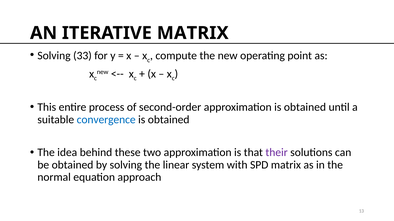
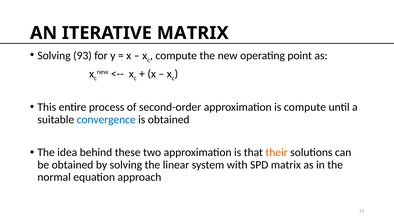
33: 33 -> 93
approximation is obtained: obtained -> compute
their colour: purple -> orange
